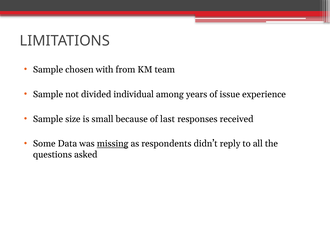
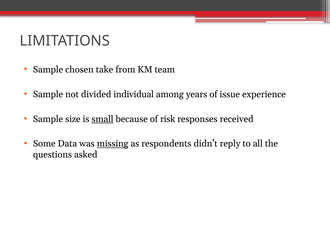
with: with -> take
small underline: none -> present
last: last -> risk
